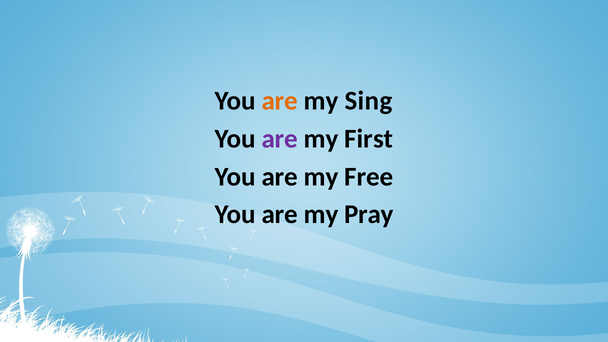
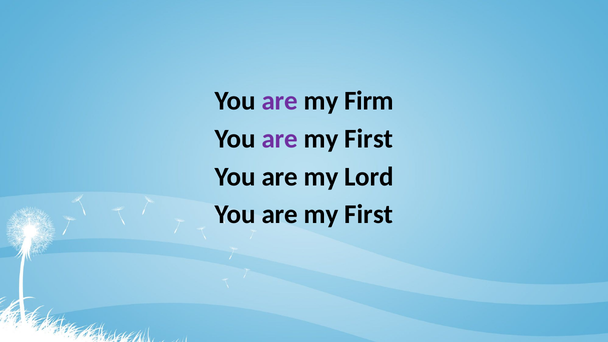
are at (280, 101) colour: orange -> purple
Sing: Sing -> Firm
Free: Free -> Lord
Pray at (369, 215): Pray -> First
